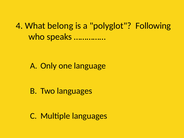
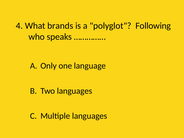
belong: belong -> brands
